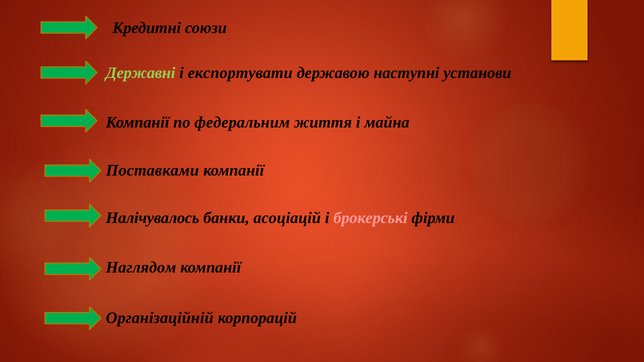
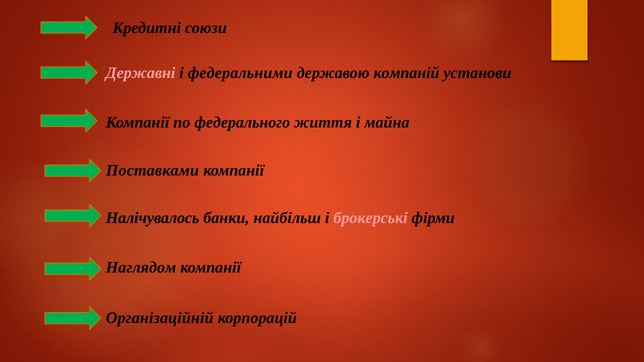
Державні colour: light green -> pink
експортувати: експортувати -> федеральними
наступні: наступні -> компаній
федеральним: федеральним -> федерального
асоціацій: асоціацій -> найбільш
